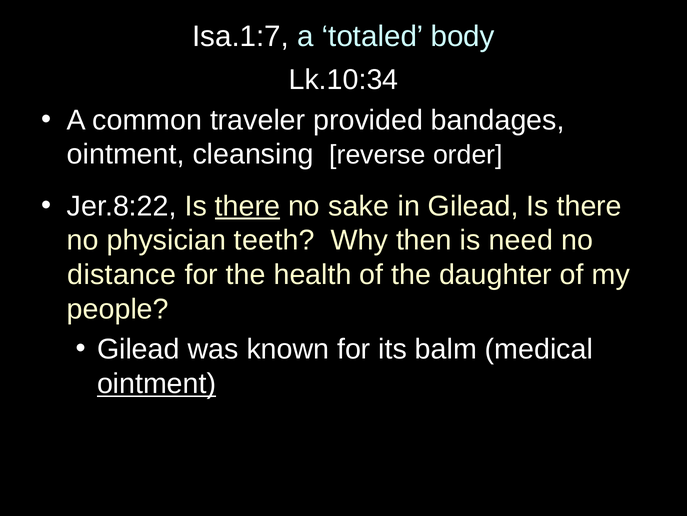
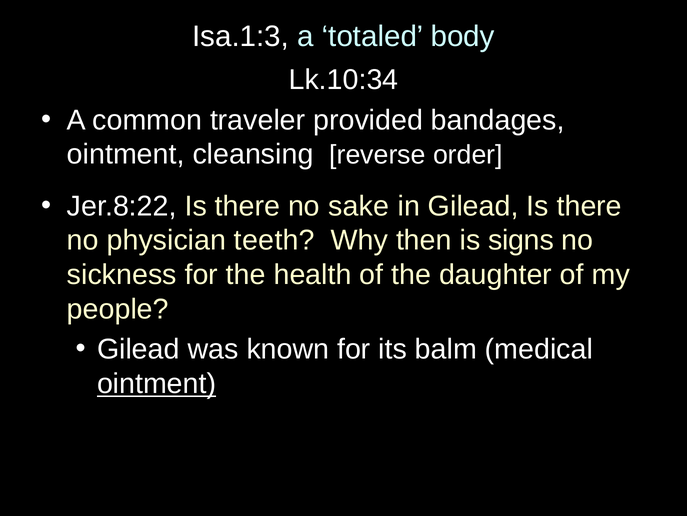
Isa.1:7: Isa.1:7 -> Isa.1:3
there at (247, 206) underline: present -> none
need: need -> signs
distance: distance -> sickness
